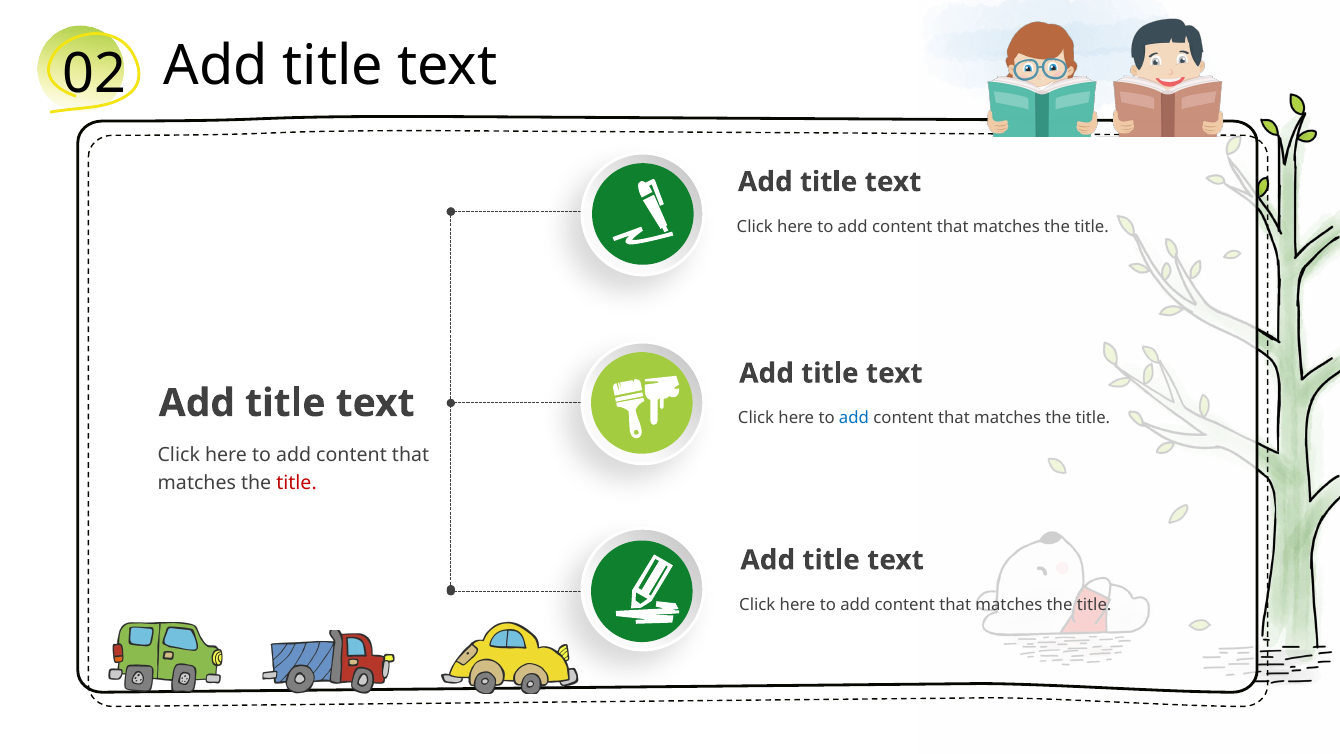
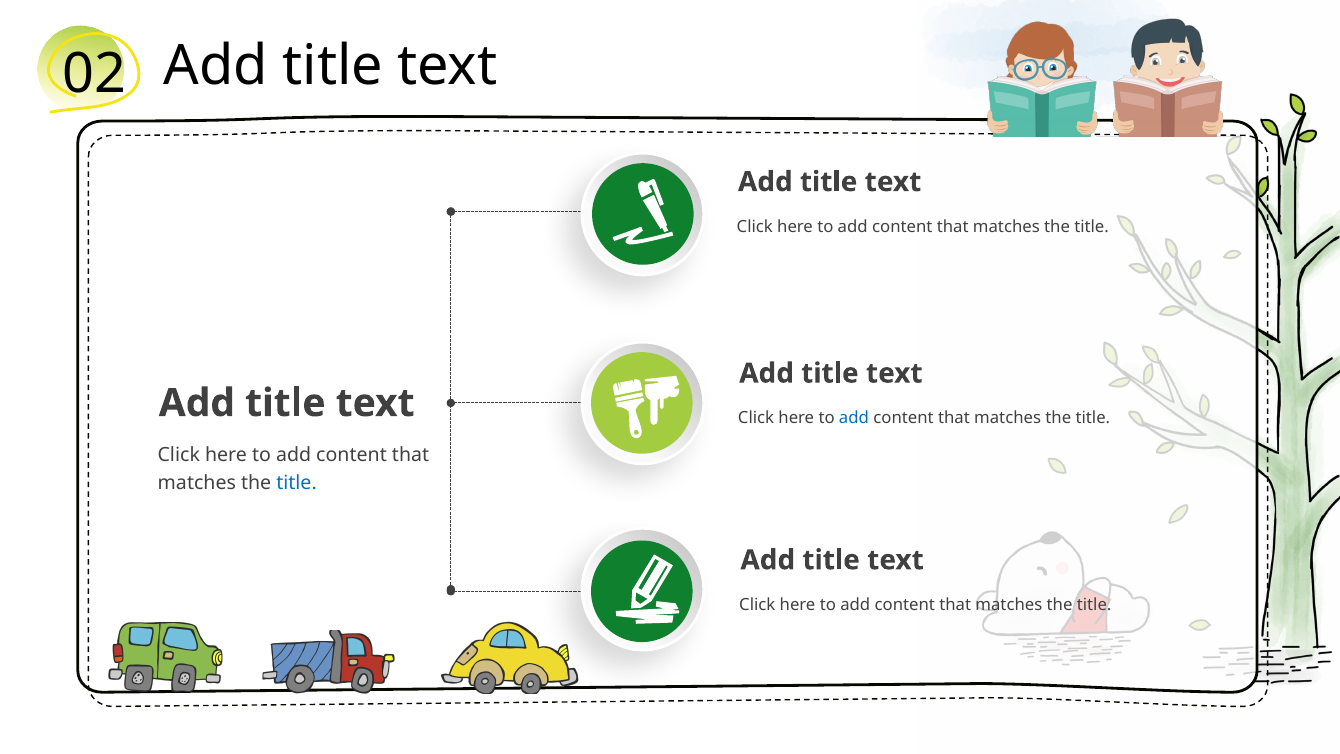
title at (297, 483) colour: red -> blue
